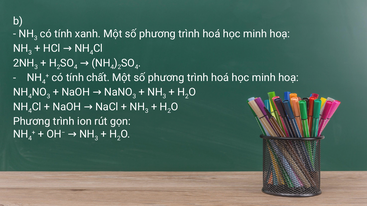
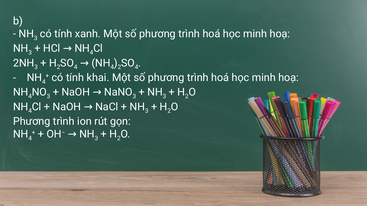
chất: chất -> khai
